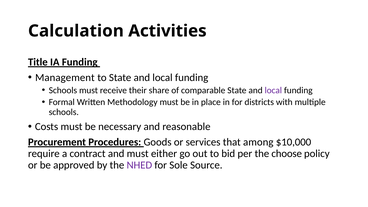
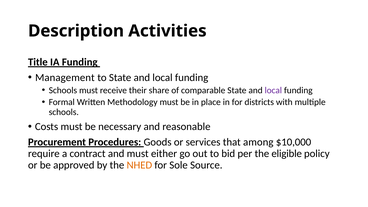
Calculation: Calculation -> Description
choose: choose -> eligible
NHED colour: purple -> orange
